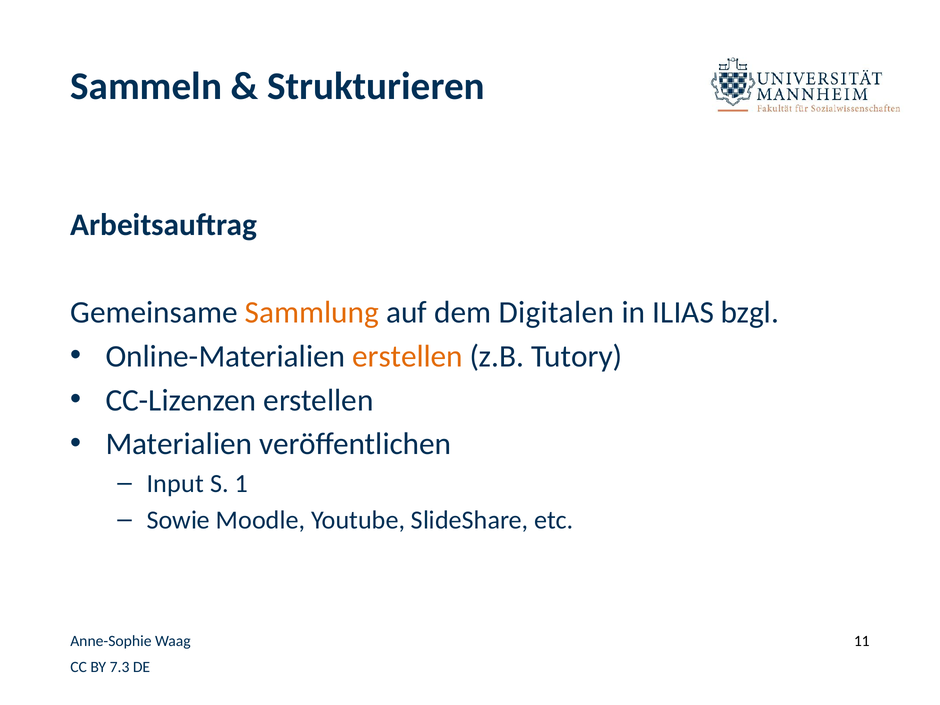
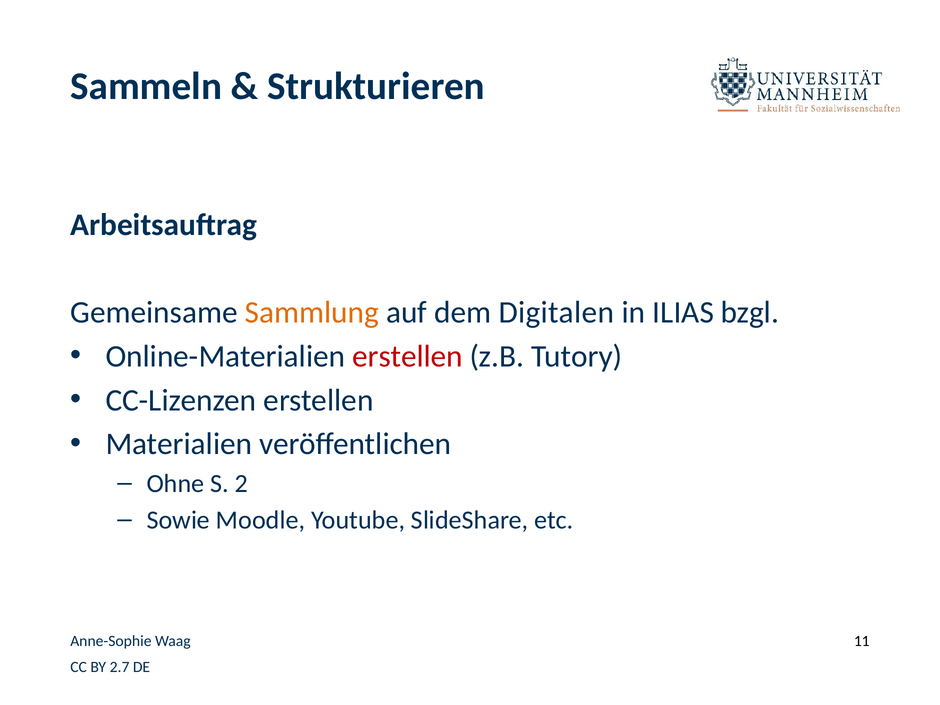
erstellen at (407, 356) colour: orange -> red
Input: Input -> Ohne
1: 1 -> 2
7.3: 7.3 -> 2.7
